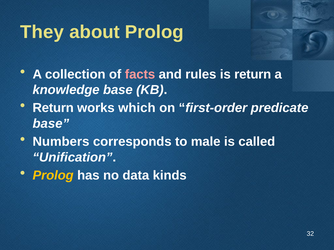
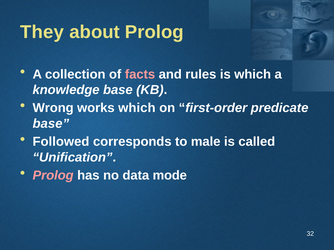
is return: return -> which
Return at (53, 108): Return -> Wrong
Numbers: Numbers -> Followed
Prolog at (53, 176) colour: yellow -> pink
kinds: kinds -> mode
